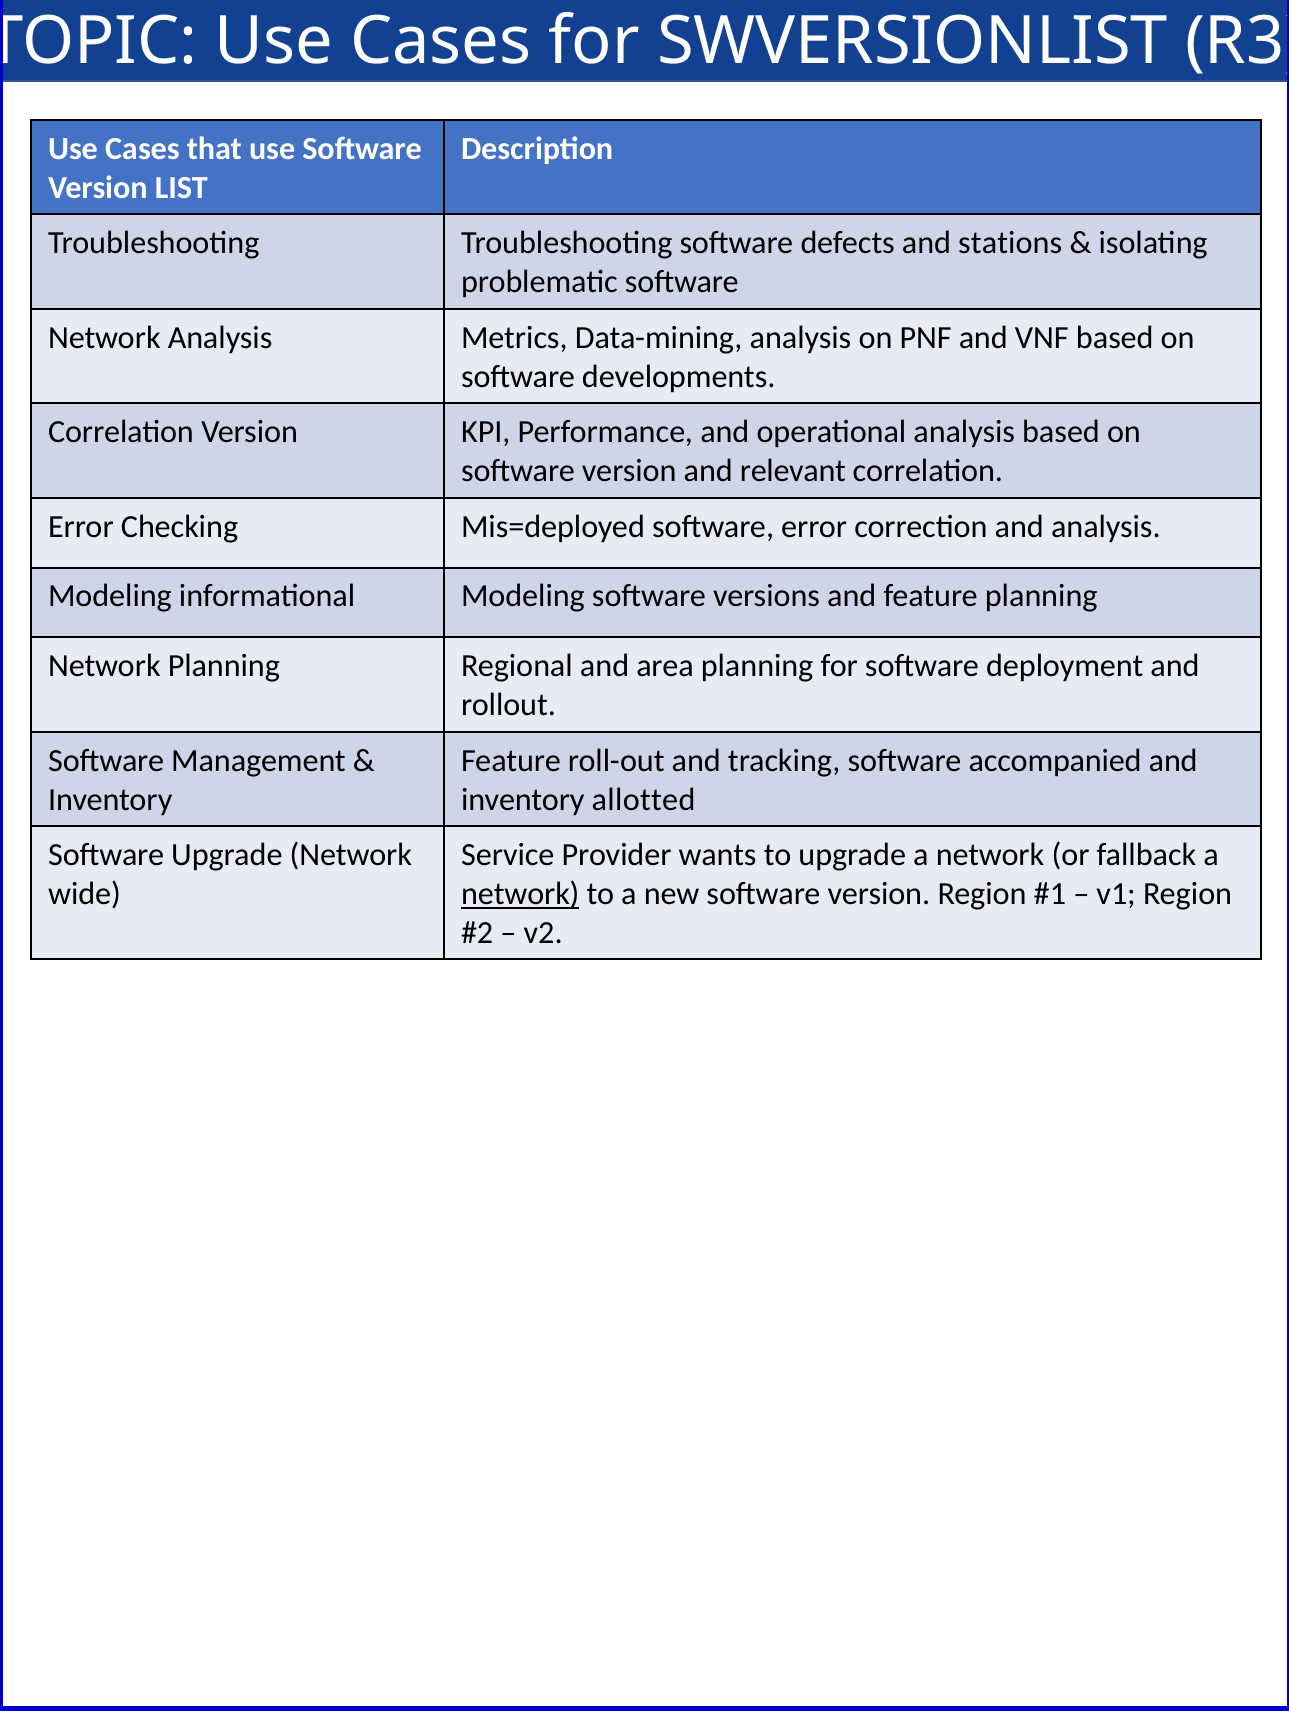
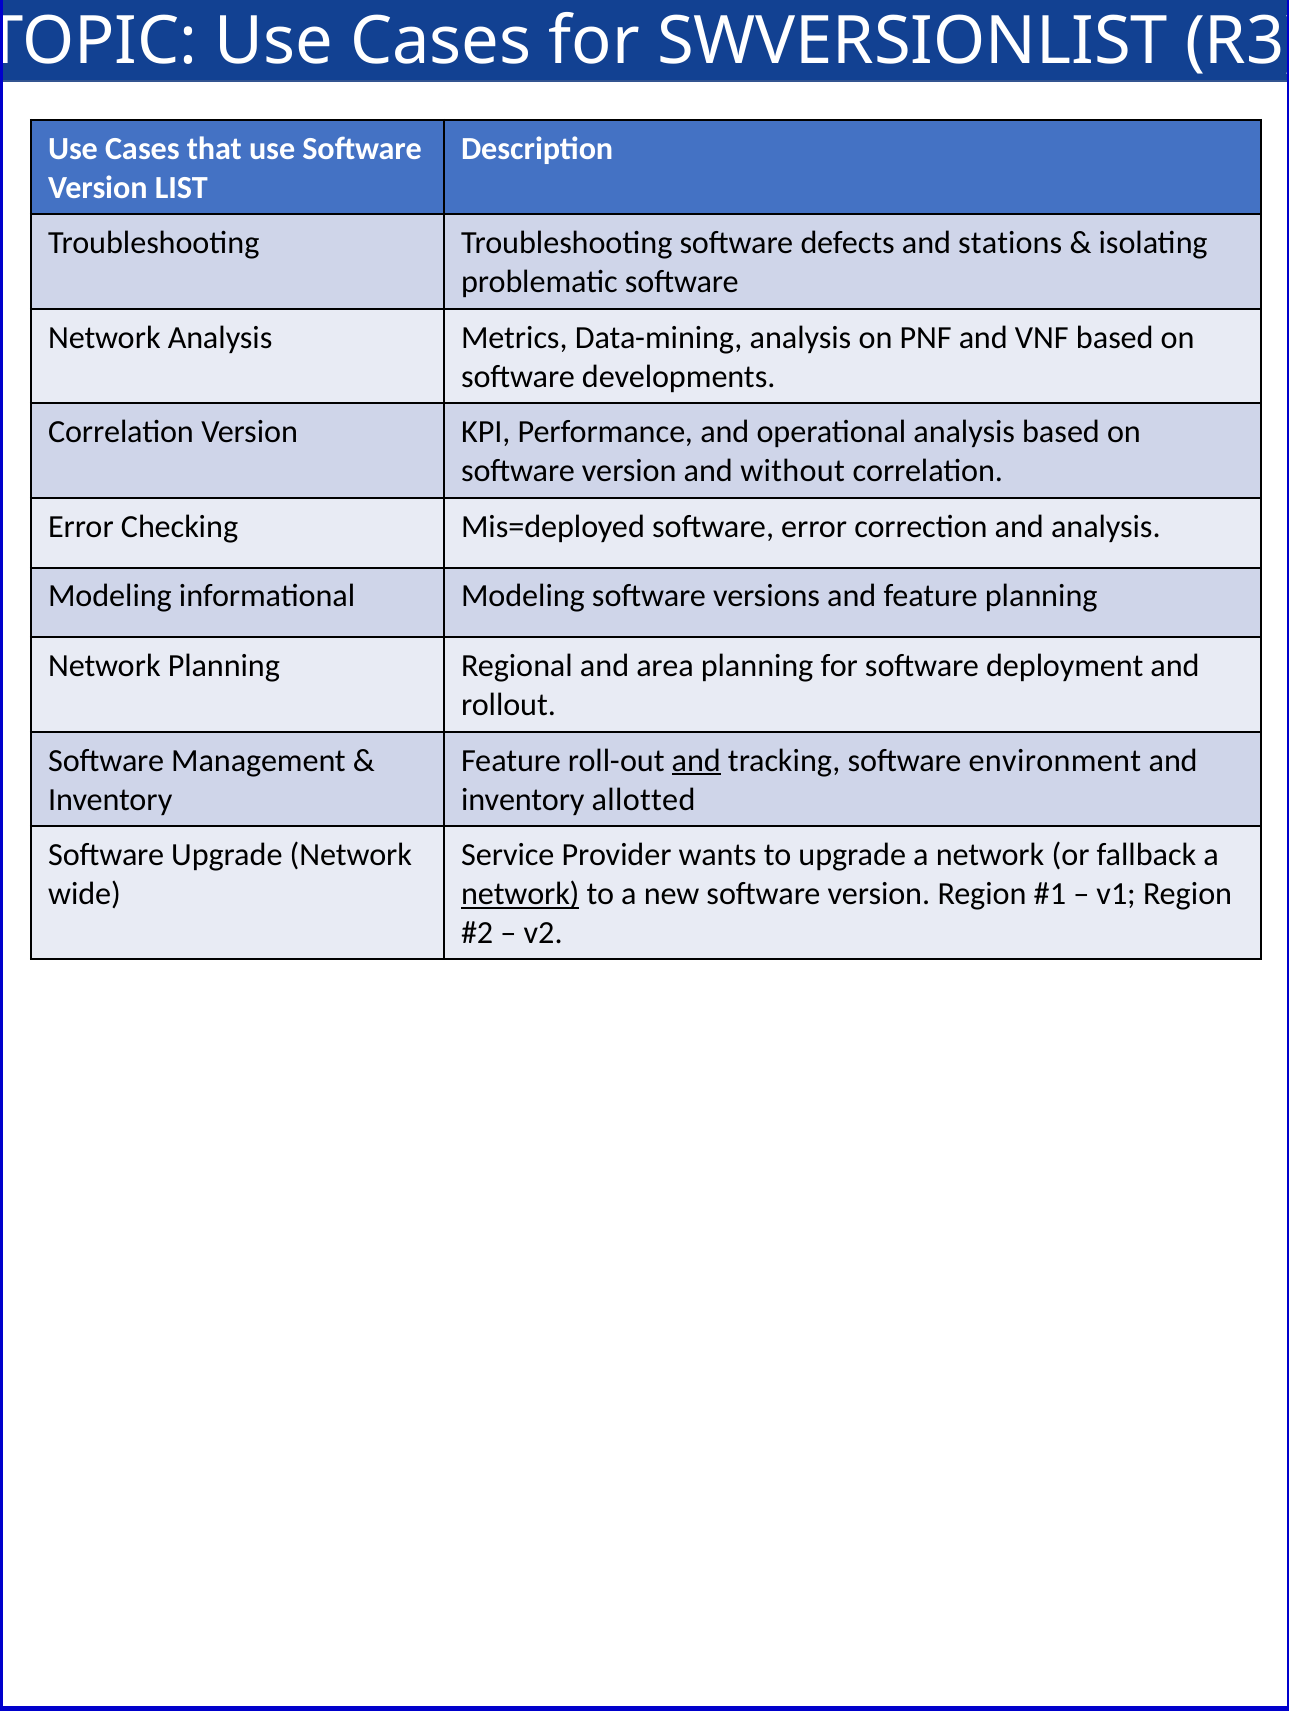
relevant: relevant -> without
and at (696, 761) underline: none -> present
accompanied: accompanied -> environment
